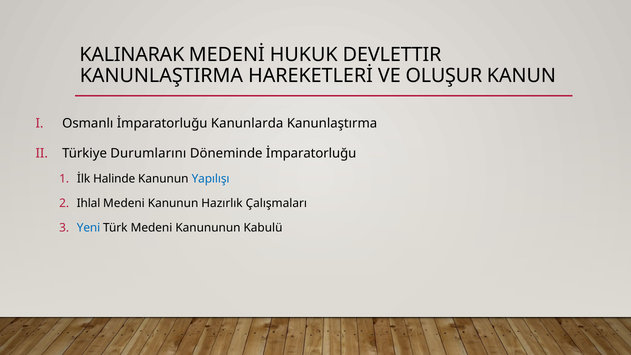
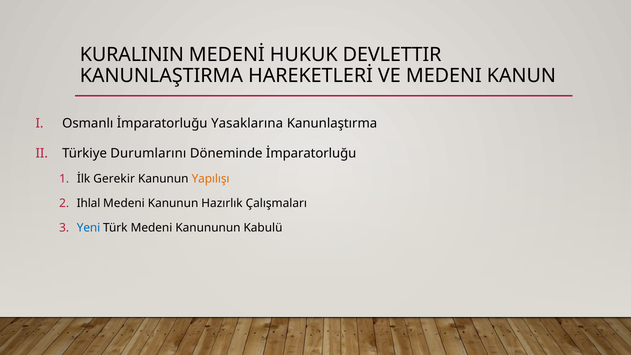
KALINARAK: KALINARAK -> KURALININ
VE OLUŞUR: OLUŞUR -> MEDENI
Kanunlarda: Kanunlarda -> Yasaklarına
Halinde: Halinde -> Gerekir
Yapılışı colour: blue -> orange
